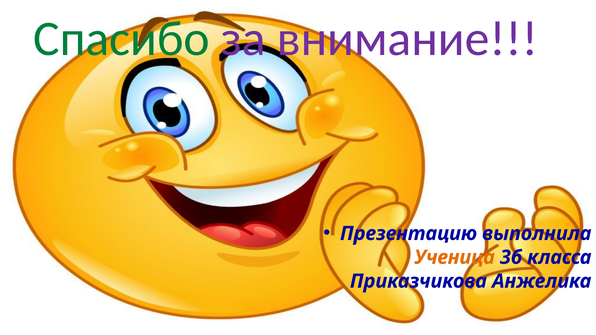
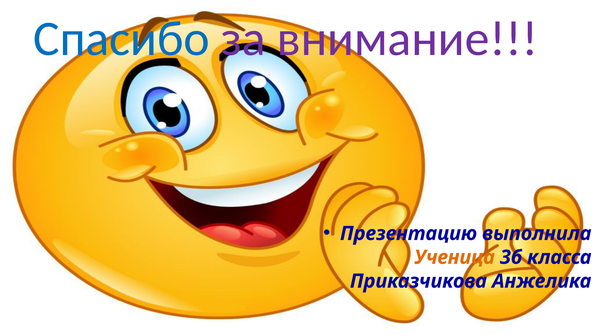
Спасибо colour: green -> blue
